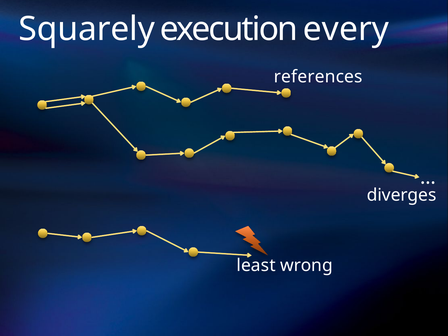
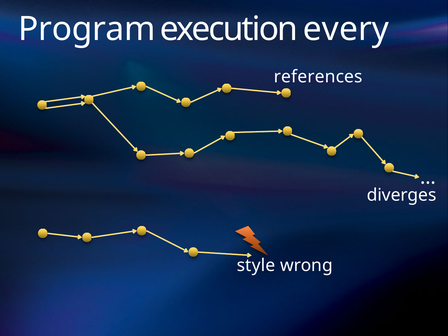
Squarely: Squarely -> Program
least: least -> style
